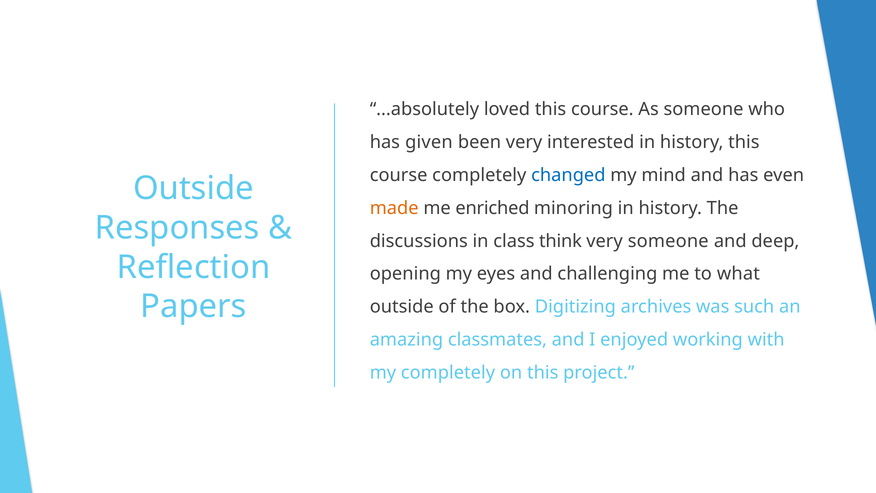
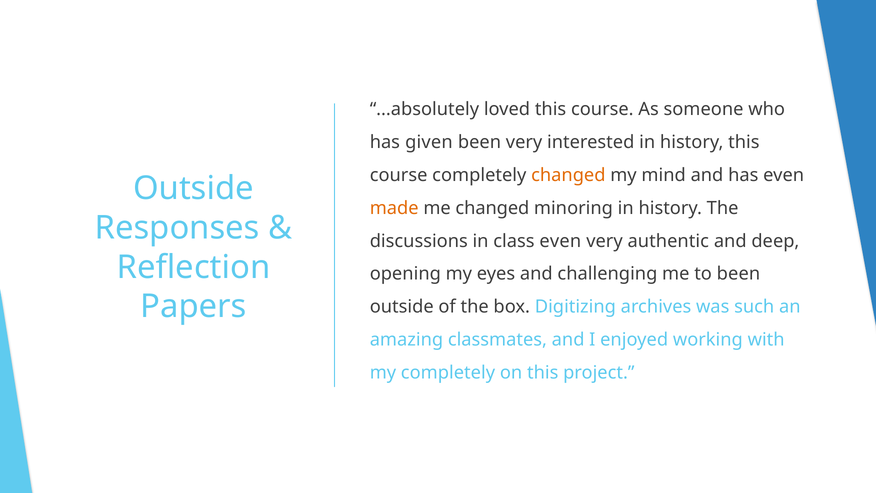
changed at (568, 175) colour: blue -> orange
me enriched: enriched -> changed
class think: think -> even
very someone: someone -> authentic
to what: what -> been
